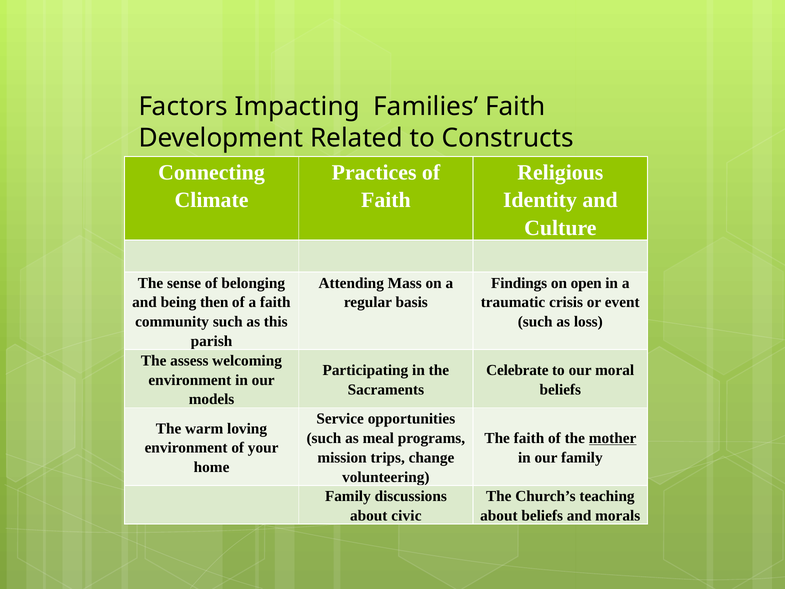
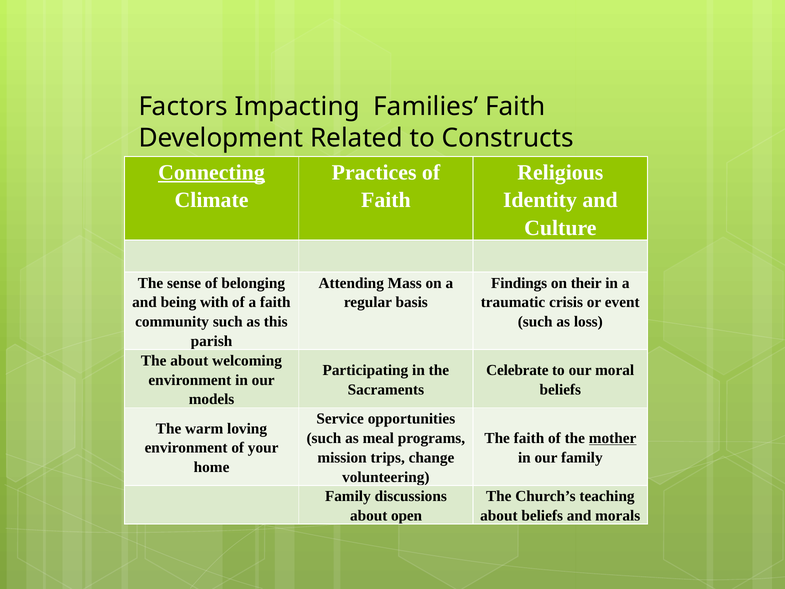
Connecting underline: none -> present
open: open -> their
then: then -> with
The assess: assess -> about
civic: civic -> open
